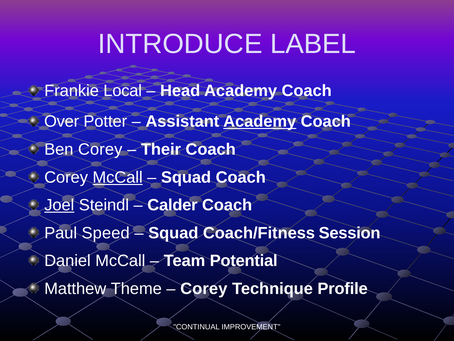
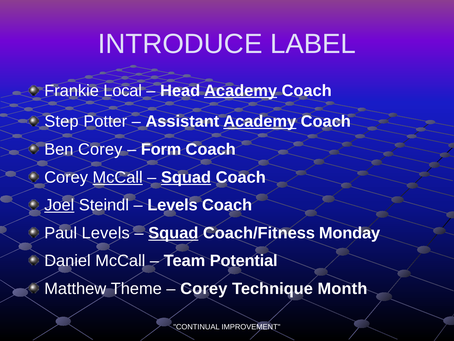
Academy at (241, 90) underline: none -> present
Over: Over -> Step
Their: Their -> Form
Squad at (186, 177) underline: none -> present
Calder at (173, 205): Calder -> Levels
Paul Speed: Speed -> Levels
Squad at (173, 233) underline: none -> present
Session: Session -> Monday
Profile: Profile -> Month
